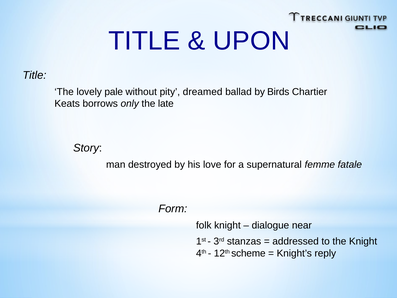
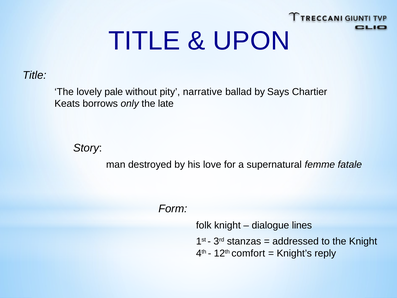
dreamed: dreamed -> narrative
Birds: Birds -> Says
near: near -> lines
scheme: scheme -> comfort
